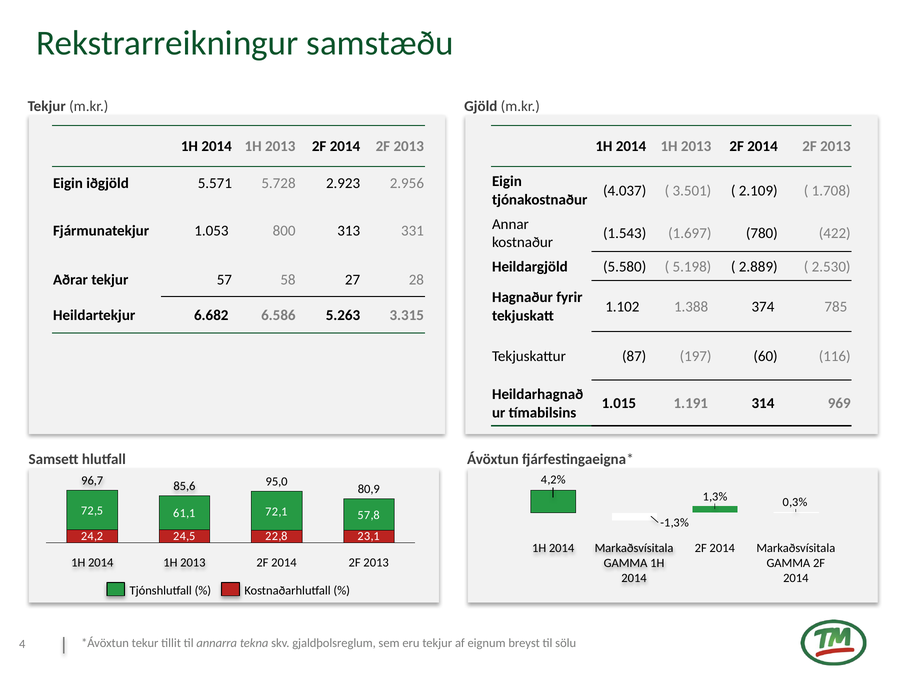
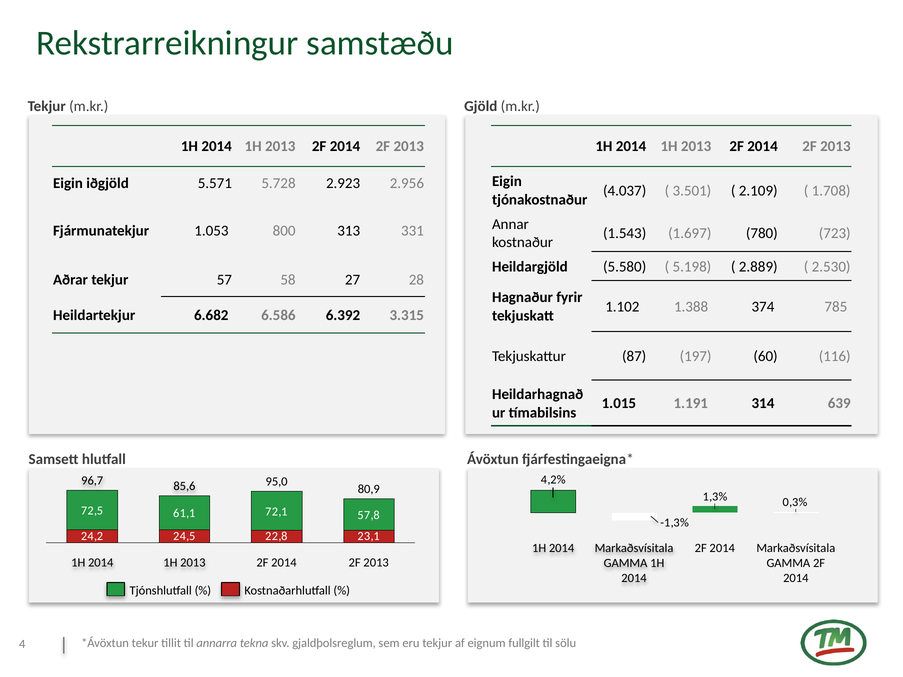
422: 422 -> 723
5.263: 5.263 -> 6.392
969: 969 -> 639
breyst: breyst -> fullgilt
